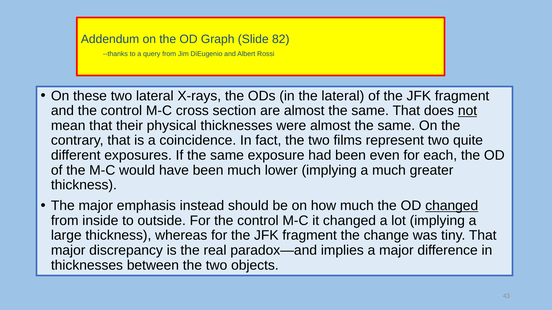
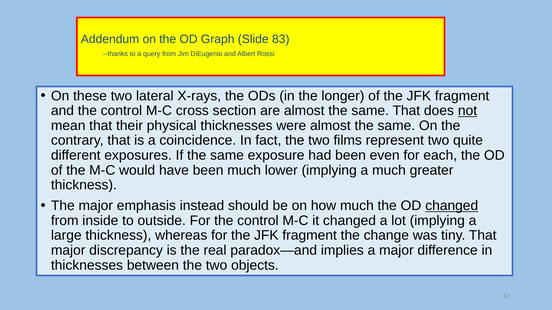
82: 82 -> 83
the lateral: lateral -> longer
